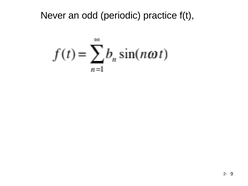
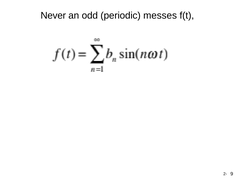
practice: practice -> messes
